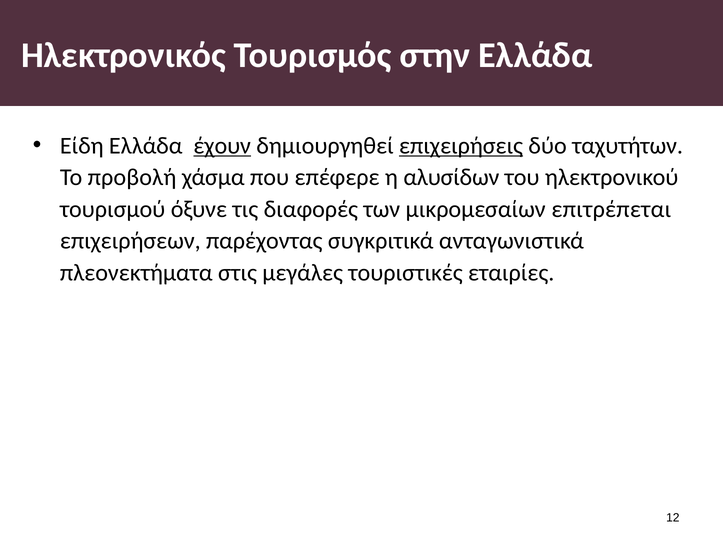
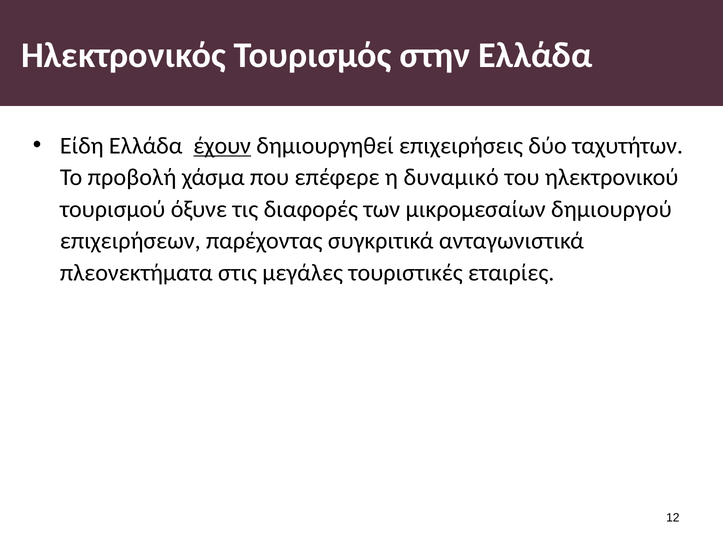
επιχειρήσεις underline: present -> none
αλυσίδων: αλυσίδων -> δυναμικό
επιτρέπεται: επιτρέπεται -> δημιουργού
